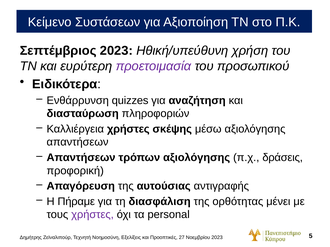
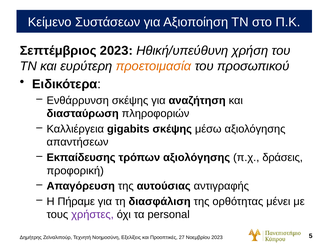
προετοιμασία colour: purple -> orange
Ενθάρρυνση quizzes: quizzes -> σκέψης
Καλλιέργεια χρήστες: χρήστες -> gigabits
Απαντήσεων at (81, 158): Απαντήσεων -> Εκπαίδευσης
